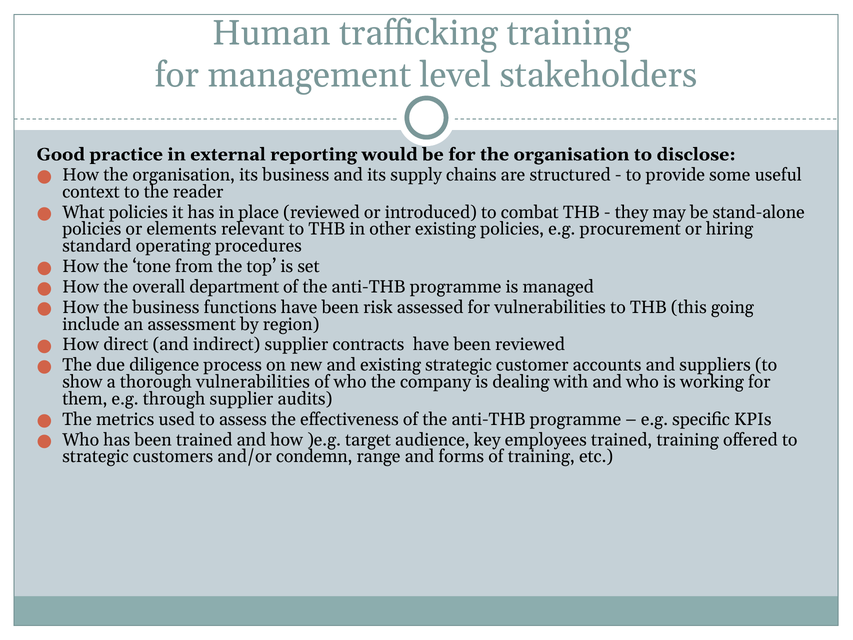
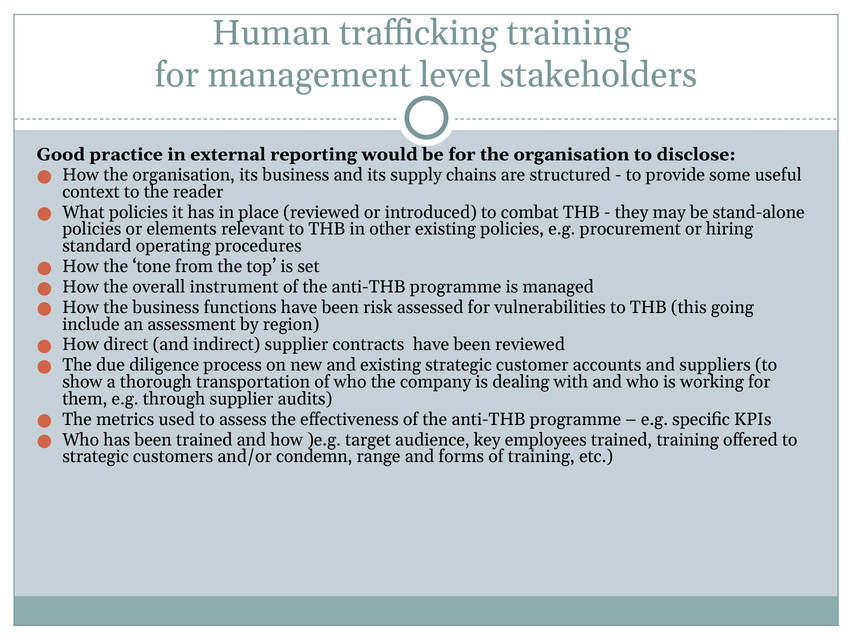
department: department -> instrument
thorough vulnerabilities: vulnerabilities -> transportation
